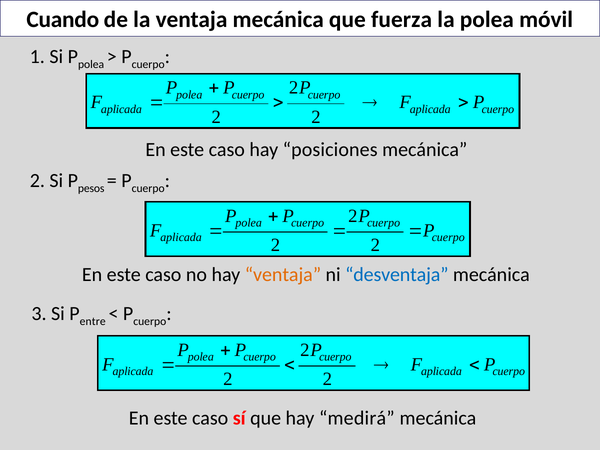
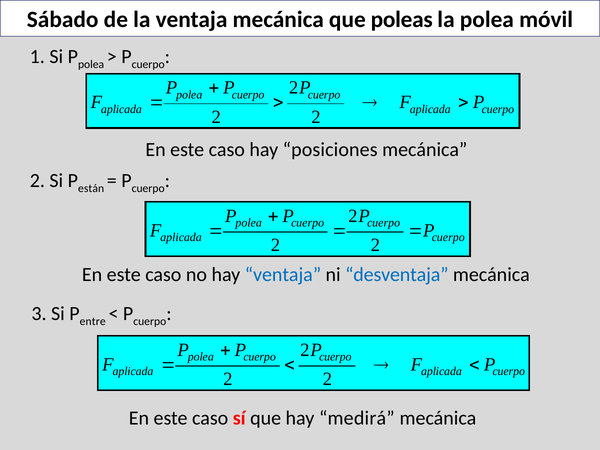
Cuando: Cuando -> Sábado
fuerza: fuerza -> poleas
pesos: pesos -> están
ventaja at (283, 274) colour: orange -> blue
